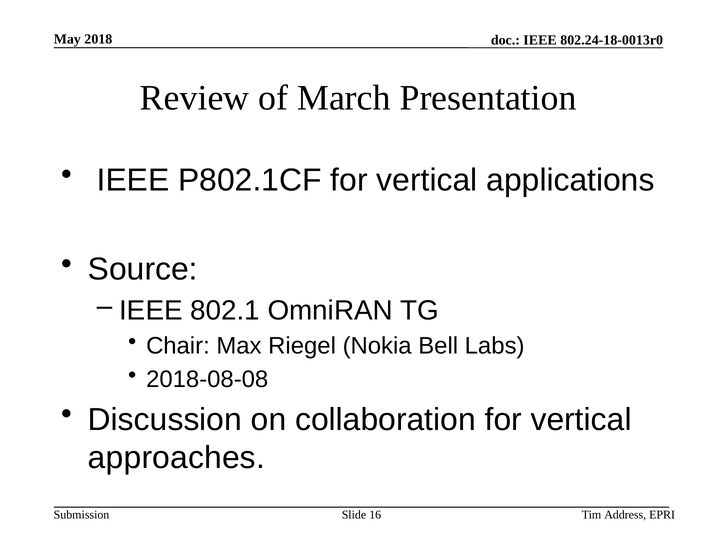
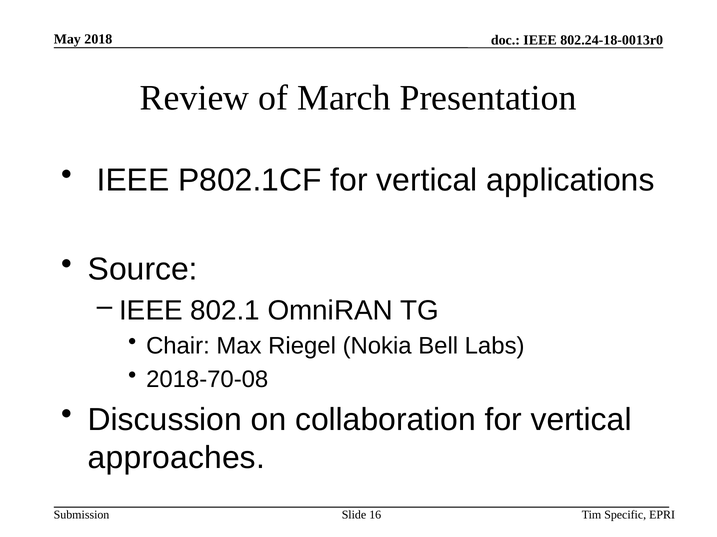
2018-08-08: 2018-08-08 -> 2018-70-08
Address: Address -> Specific
